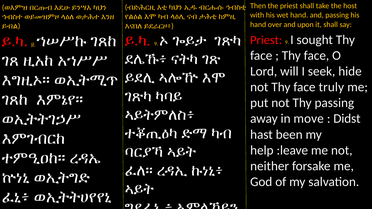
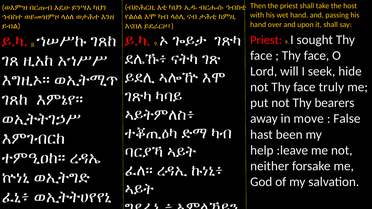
Thy passing: passing -> bearers
Didst: Didst -> False
